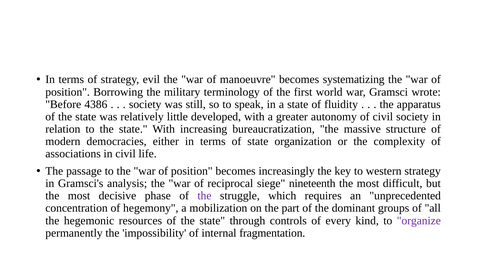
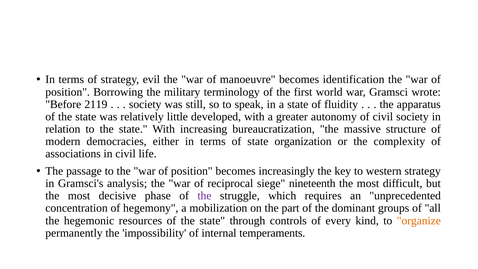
systematizing: systematizing -> identification
4386: 4386 -> 2119
organize colour: purple -> orange
fragmentation: fragmentation -> temperaments
